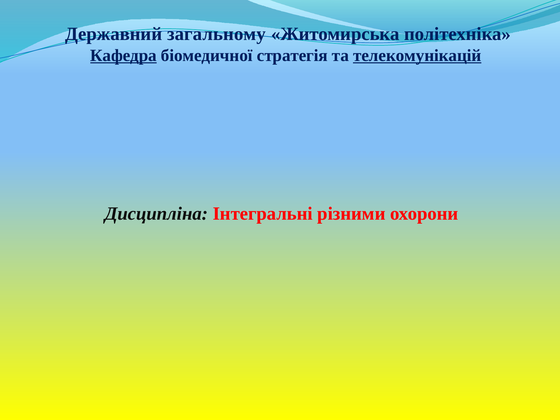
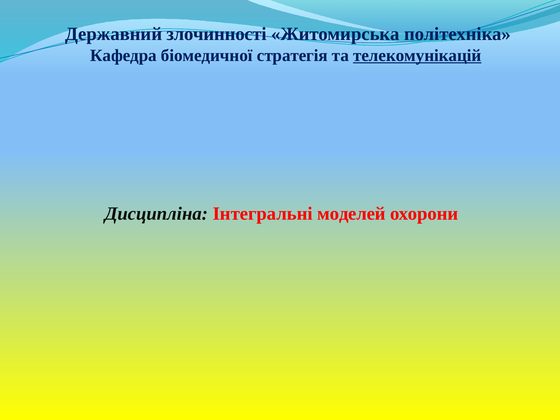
загальному: загальному -> злочинності
Кафедра underline: present -> none
різними: різними -> моделей
